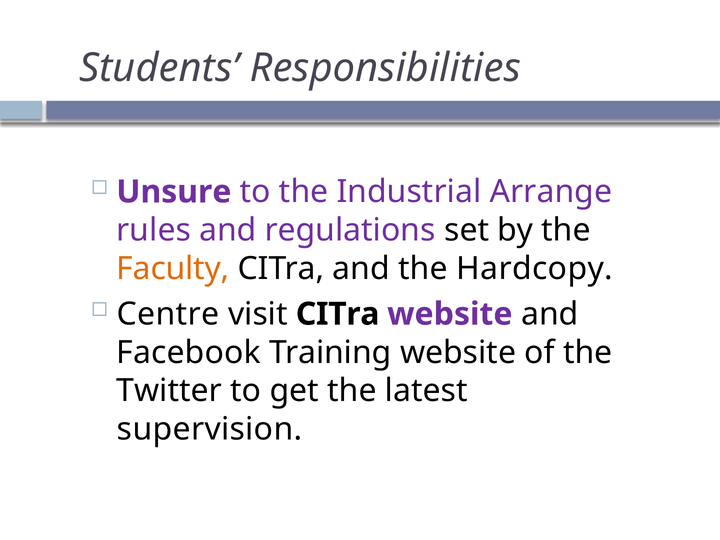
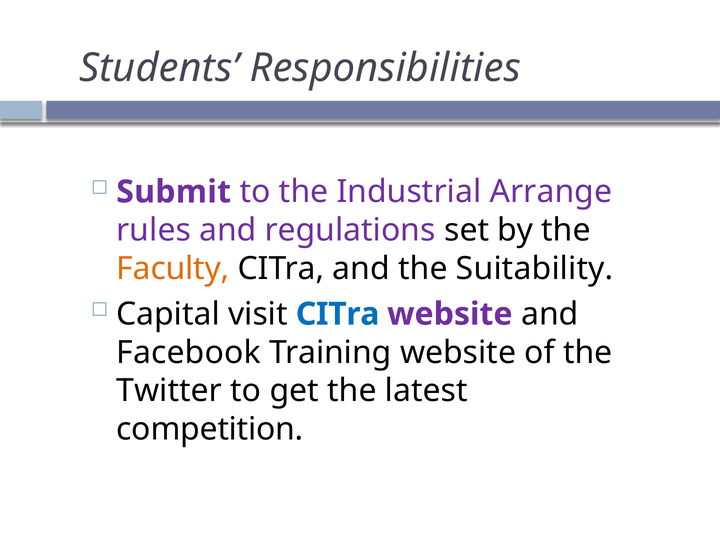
Unsure: Unsure -> Submit
Hardcopy: Hardcopy -> Suitability
Centre: Centre -> Capital
CITra at (338, 314) colour: black -> blue
supervision: supervision -> competition
